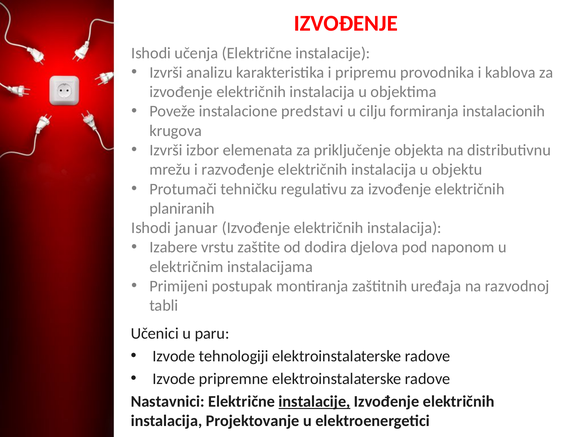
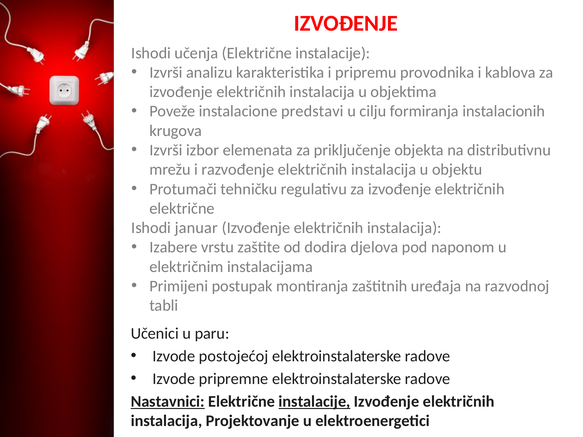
planiranih at (182, 209): planiranih -> električne
tehnologiji: tehnologiji -> postojećoj
Nastavnici underline: none -> present
